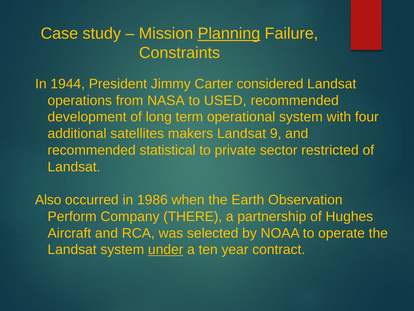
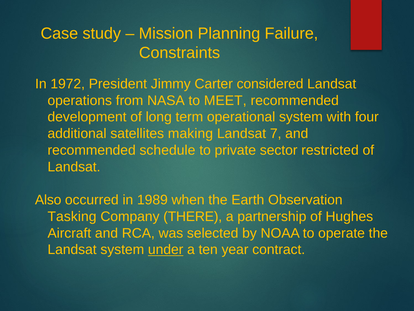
Planning underline: present -> none
1944: 1944 -> 1972
USED: USED -> MEET
makers: makers -> making
9: 9 -> 7
statistical: statistical -> schedule
1986: 1986 -> 1989
Perform: Perform -> Tasking
